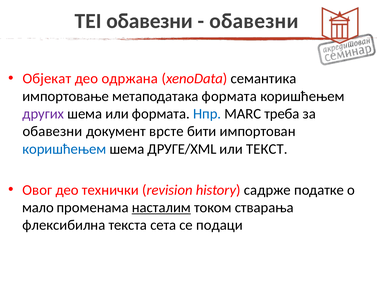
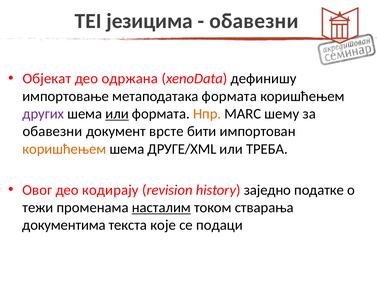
TEI обавезни: обавезни -> језицима
семантика: семантика -> дефинишу
или at (117, 114) underline: none -> present
Нпр colour: blue -> orange
треба: треба -> шему
коришћењем at (64, 149) colour: blue -> orange
ТЕКСТ: ТЕКСТ -> ТРЕБА
технички: технички -> кодирају
садрже: садрже -> заједно
мало: мало -> тежи
флексибилна: флексибилна -> документима
сета: сета -> које
